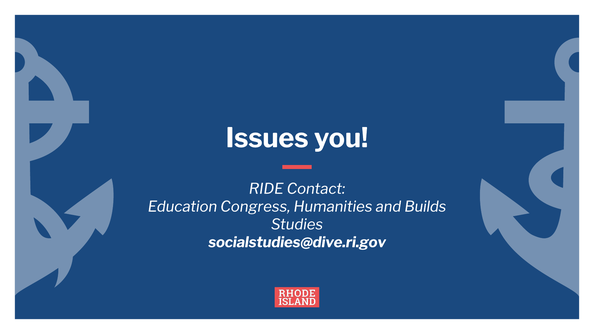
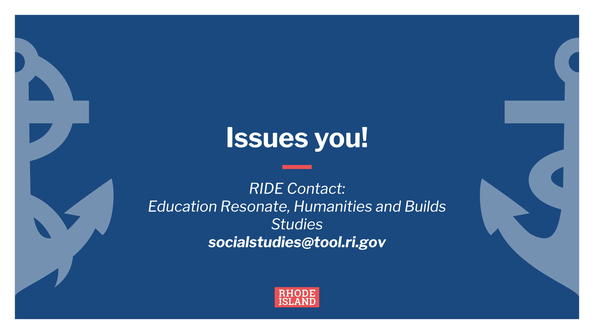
Congress: Congress -> Resonate
socialstudies@dive.ri.gov: socialstudies@dive.ri.gov -> socialstudies@tool.ri.gov
